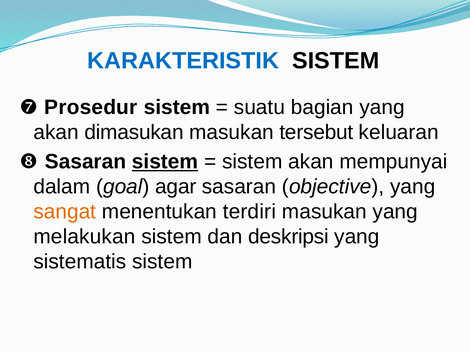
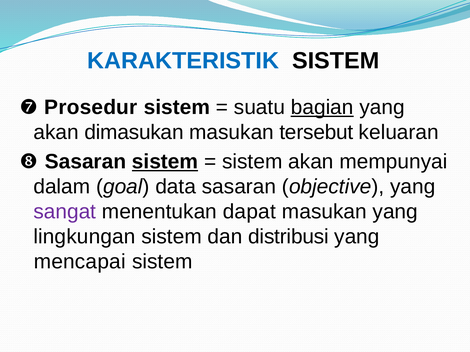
bagian underline: none -> present
agar: agar -> data
sangat colour: orange -> purple
terdiri: terdiri -> dapat
melakukan: melakukan -> lingkungan
deskripsi: deskripsi -> distribusi
sistematis: sistematis -> mencapai
